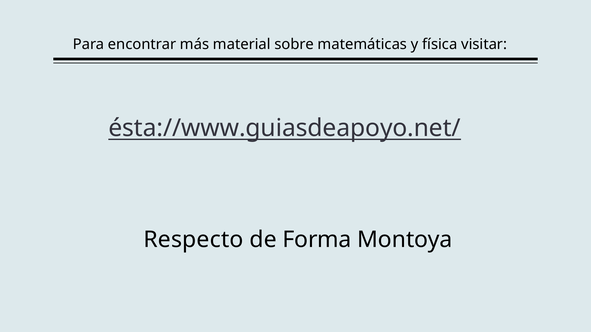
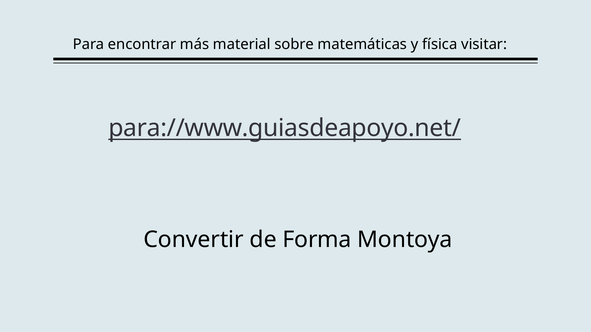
ésta://www.guiasdeapoyo.net/: ésta://www.guiasdeapoyo.net/ -> para://www.guiasdeapoyo.net/
Respecto: Respecto -> Convertir
